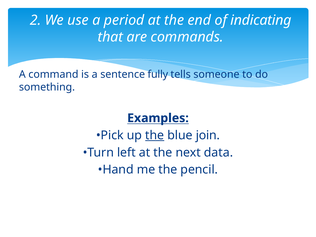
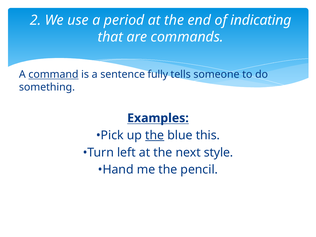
command underline: none -> present
join: join -> this
data: data -> style
